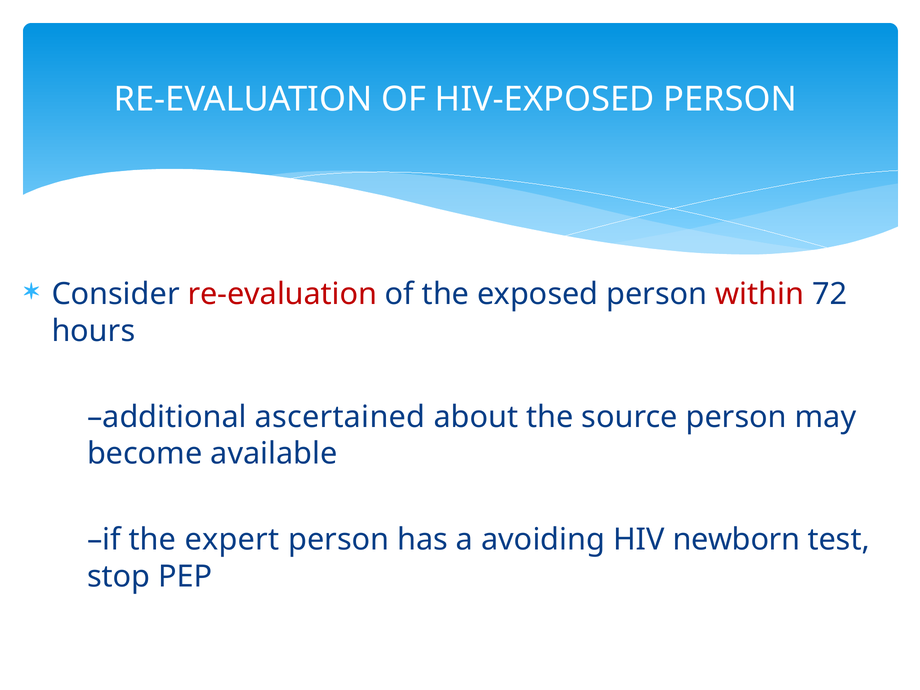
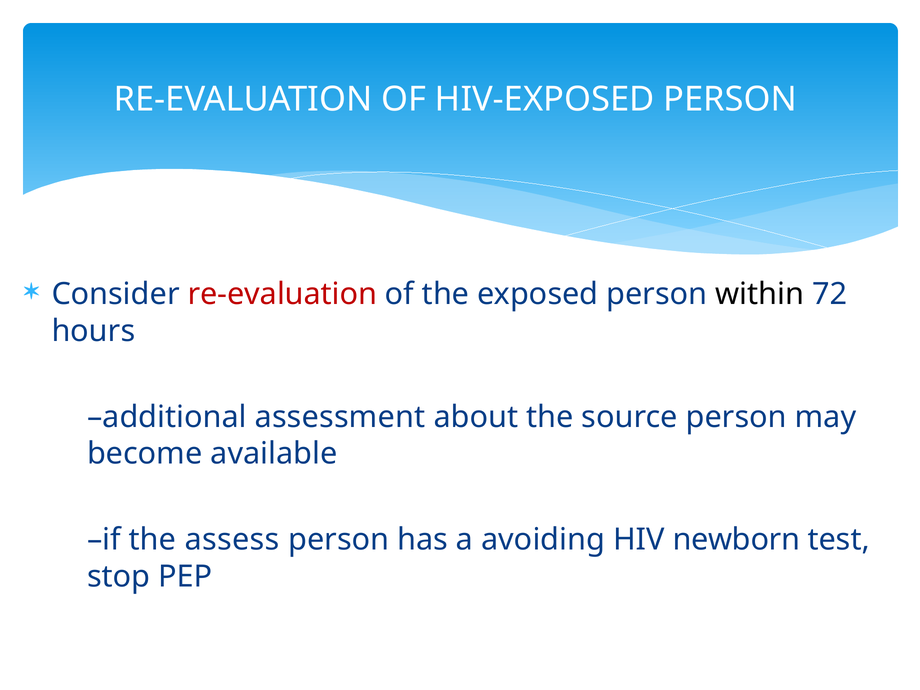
within colour: red -> black
ascertained: ascertained -> assessment
expert: expert -> assess
